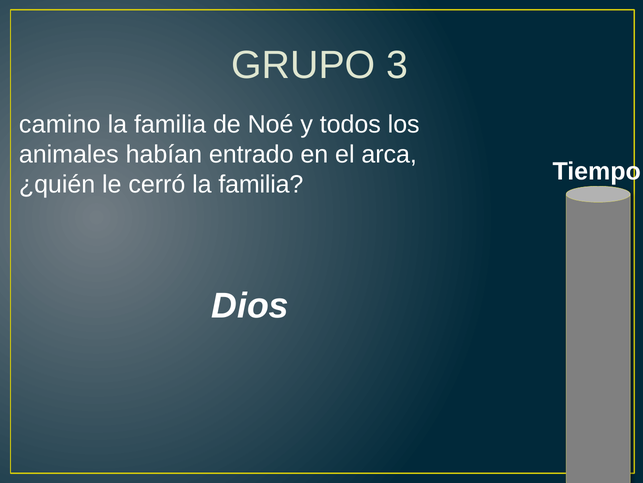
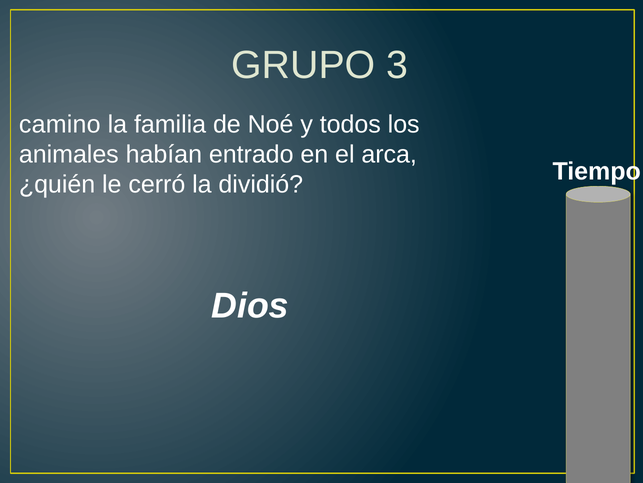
cerró la familia: familia -> dividió
